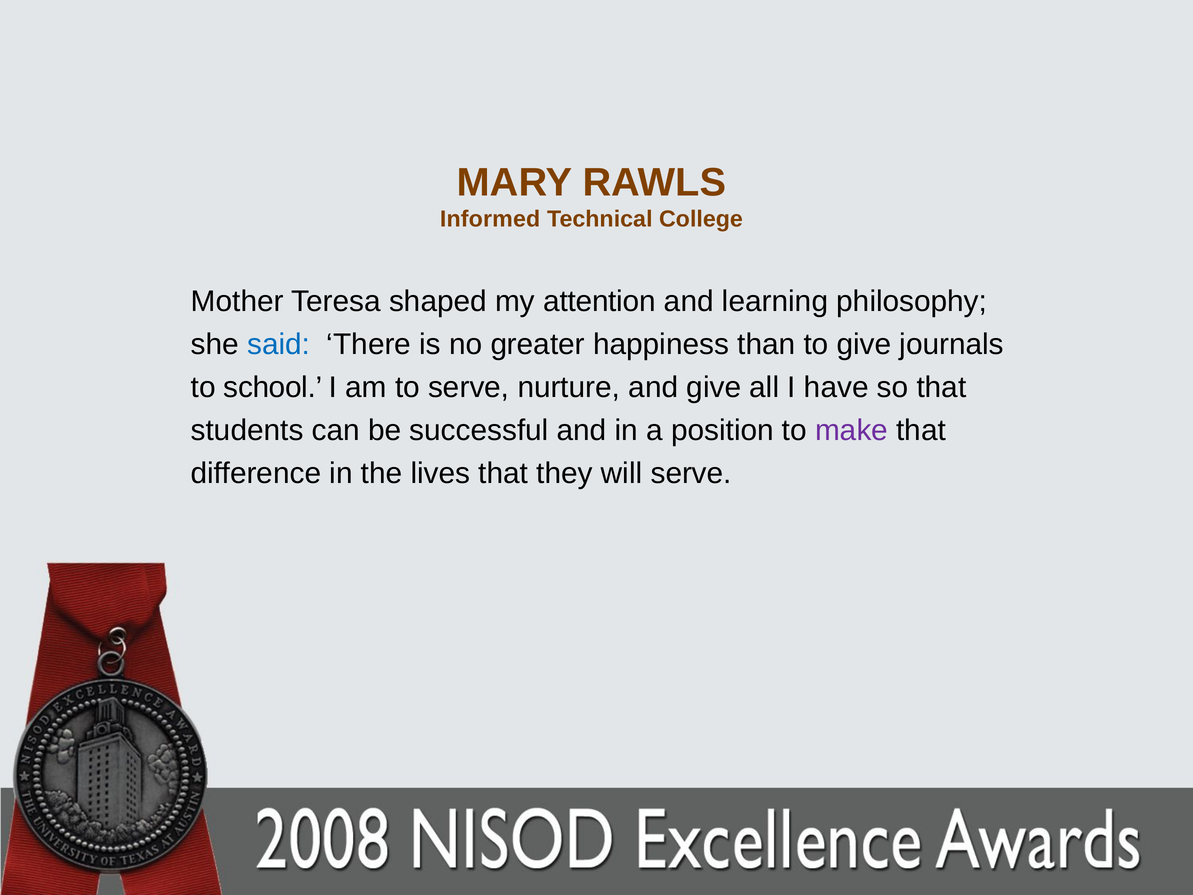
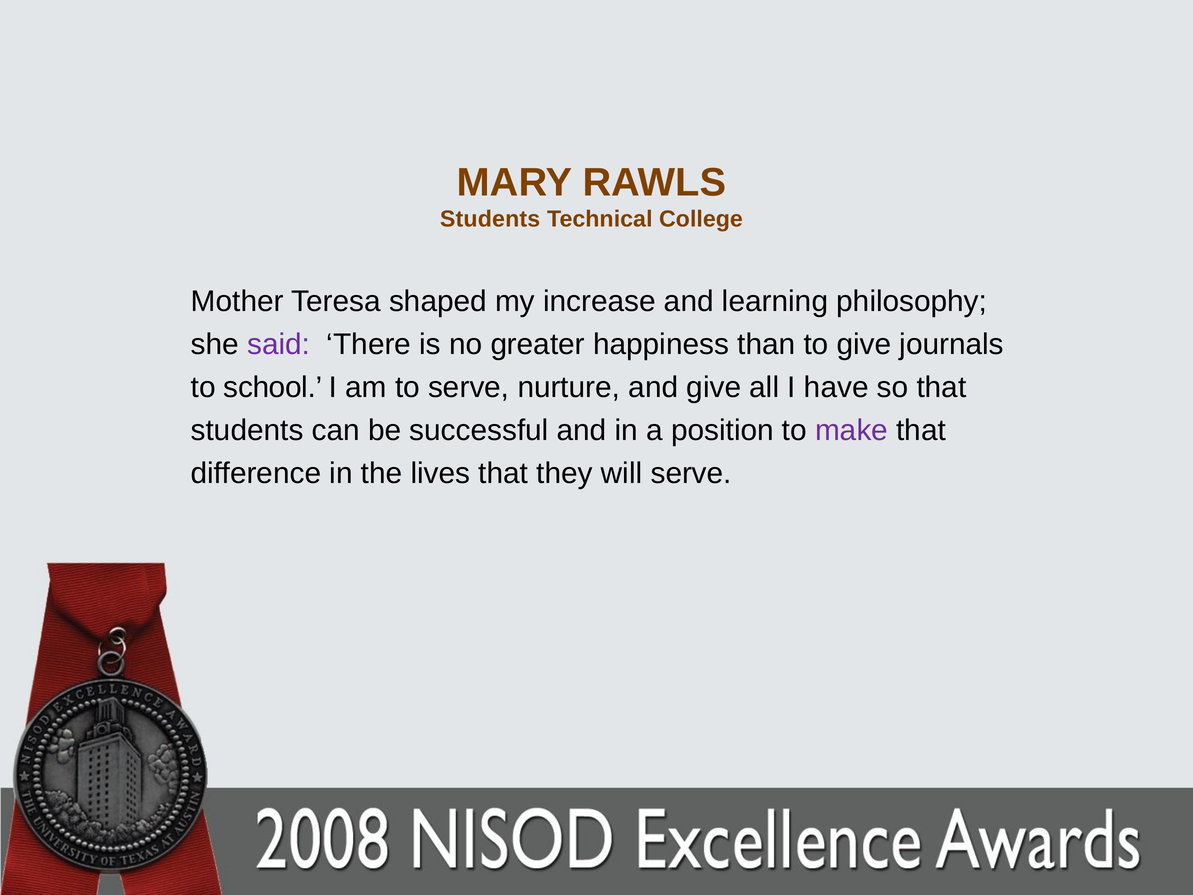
Informed at (490, 219): Informed -> Students
attention: attention -> increase
said colour: blue -> purple
